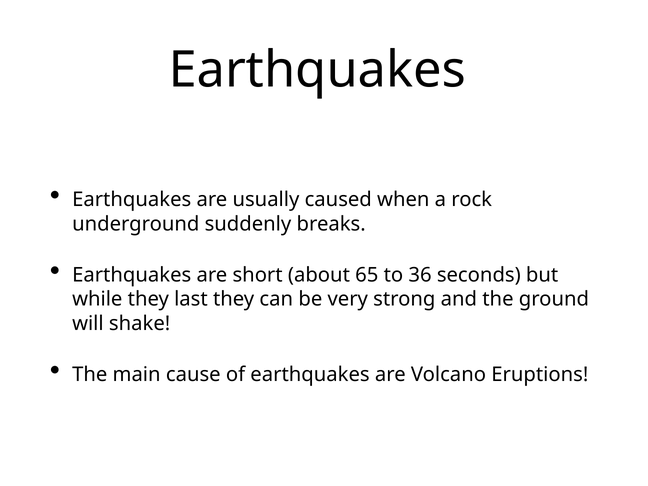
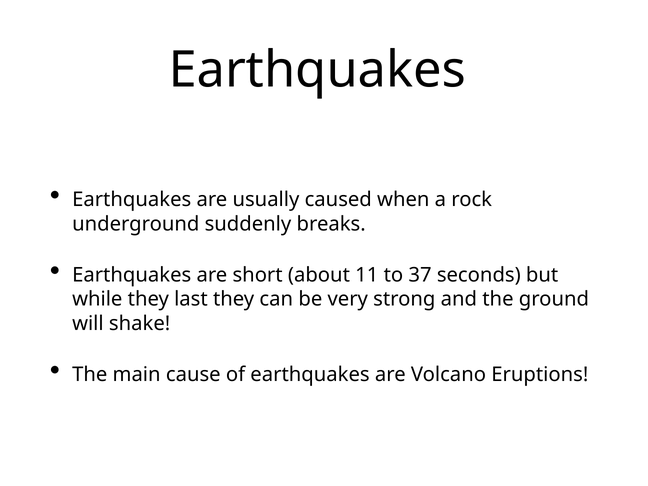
65: 65 -> 11
36: 36 -> 37
